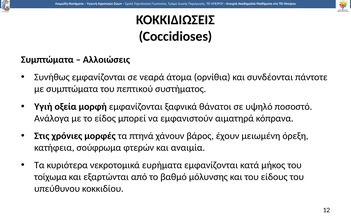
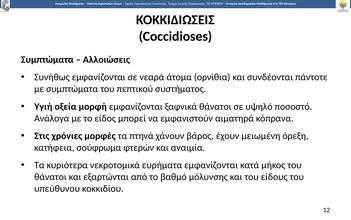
τοίχωμα at (50, 176): τοίχωμα -> θάνατοι
